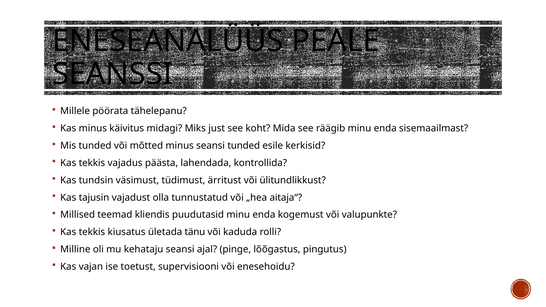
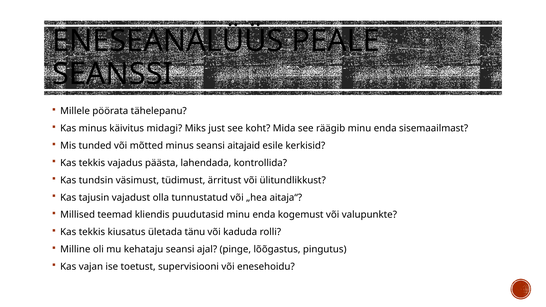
seansi tunded: tunded -> aitajaid
